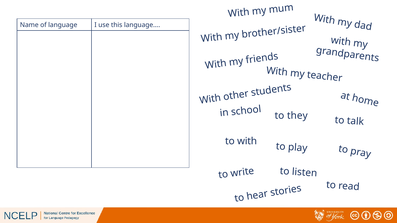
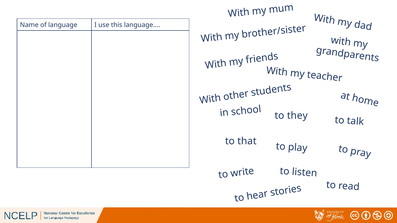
to with: with -> that
